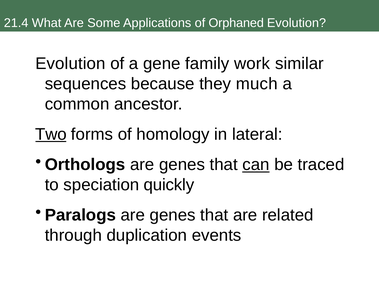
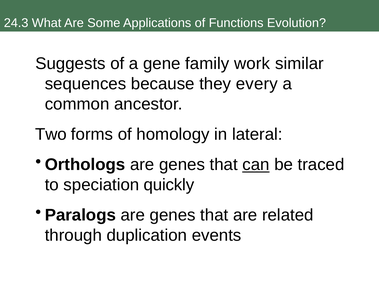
21.4: 21.4 -> 24.3
Orphaned: Orphaned -> Functions
Evolution at (70, 64): Evolution -> Suggests
much: much -> every
Two underline: present -> none
